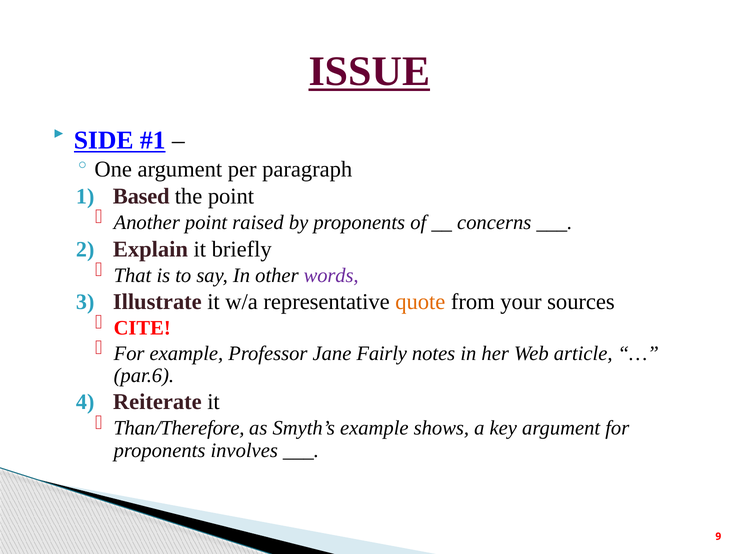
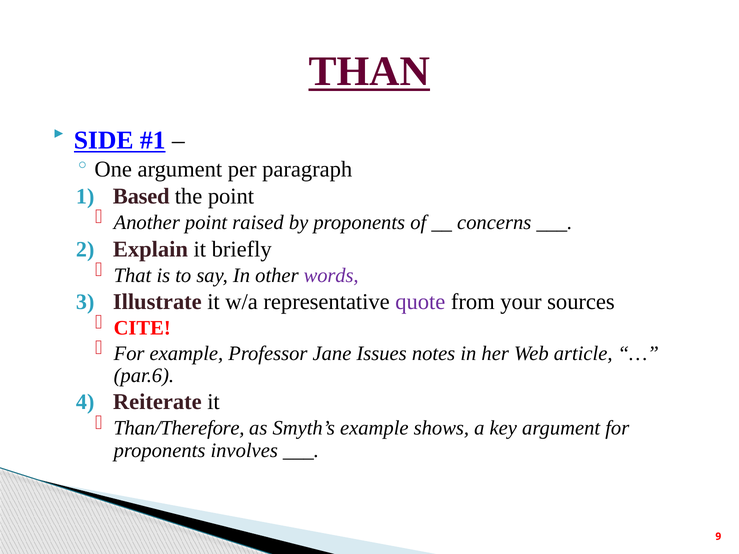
ISSUE: ISSUE -> THAN
quote colour: orange -> purple
Fairly: Fairly -> Issues
